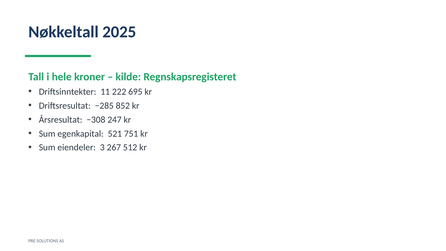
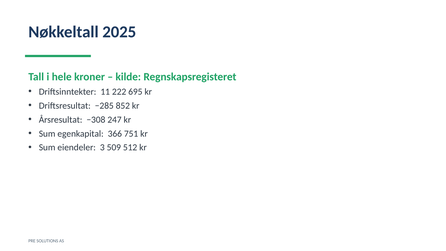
521: 521 -> 366
267: 267 -> 509
